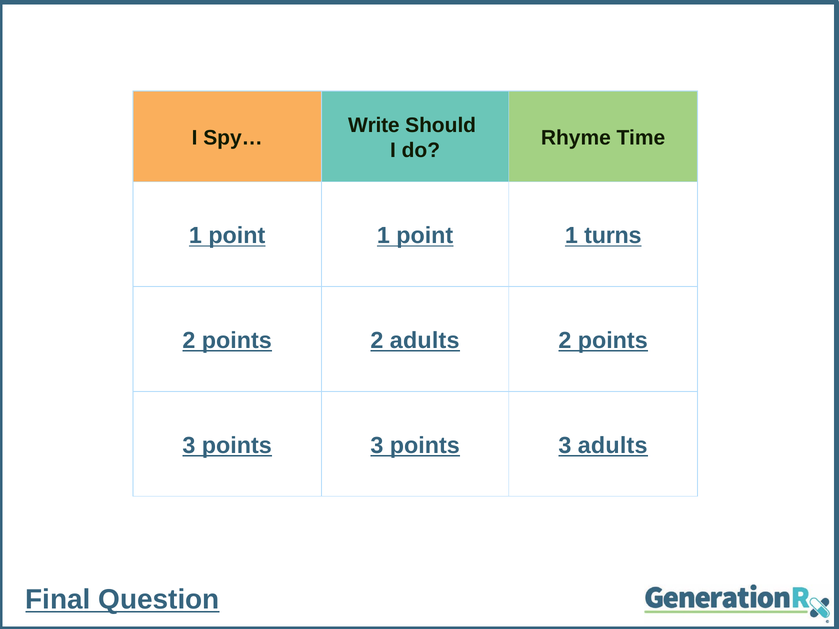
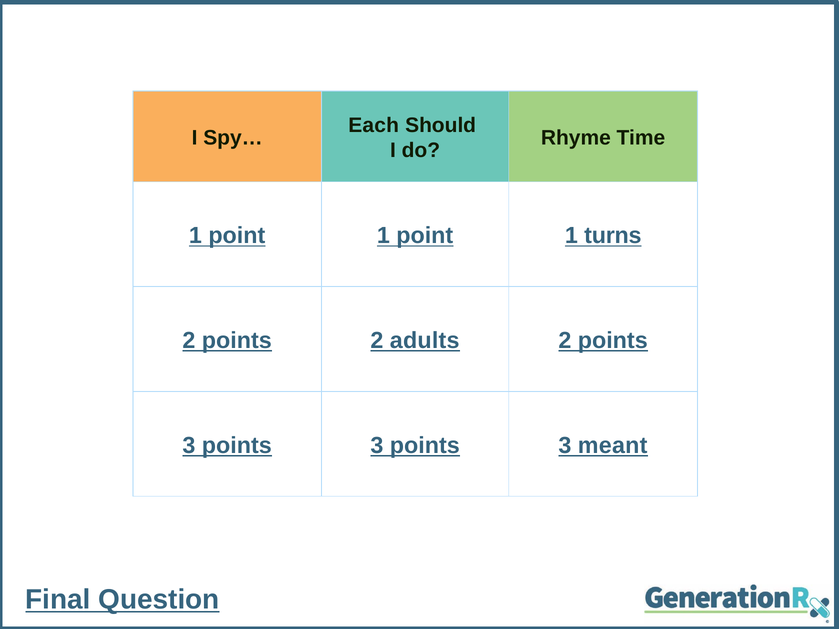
Write: Write -> Each
3 adults: adults -> meant
